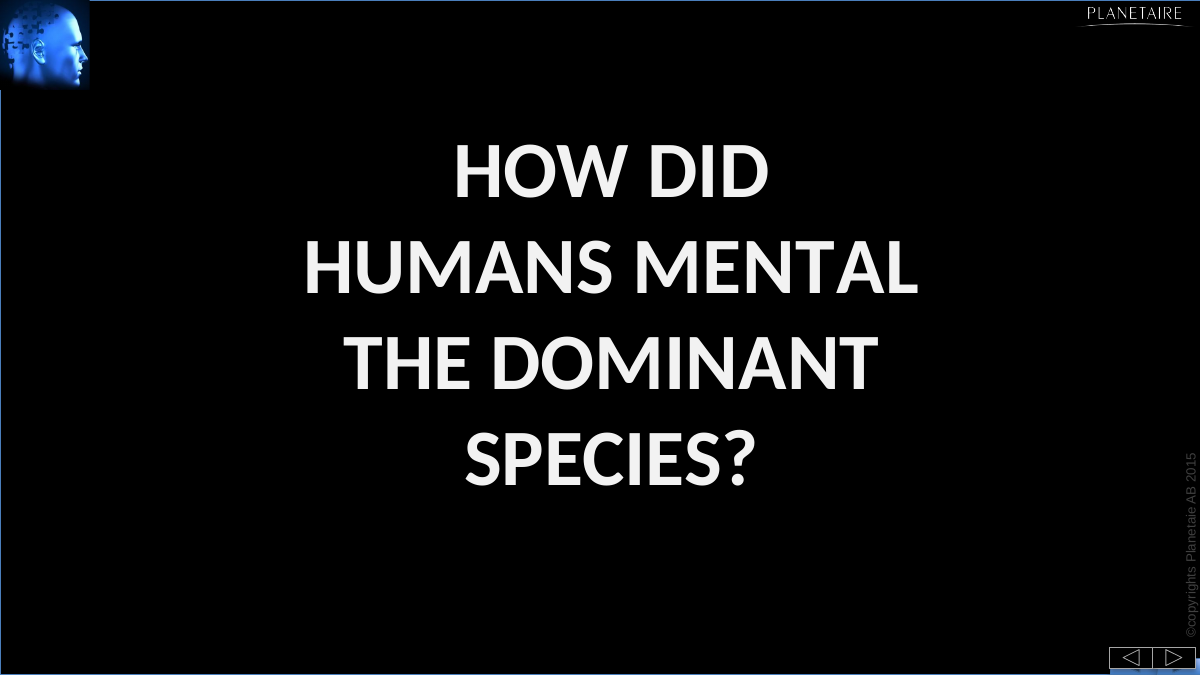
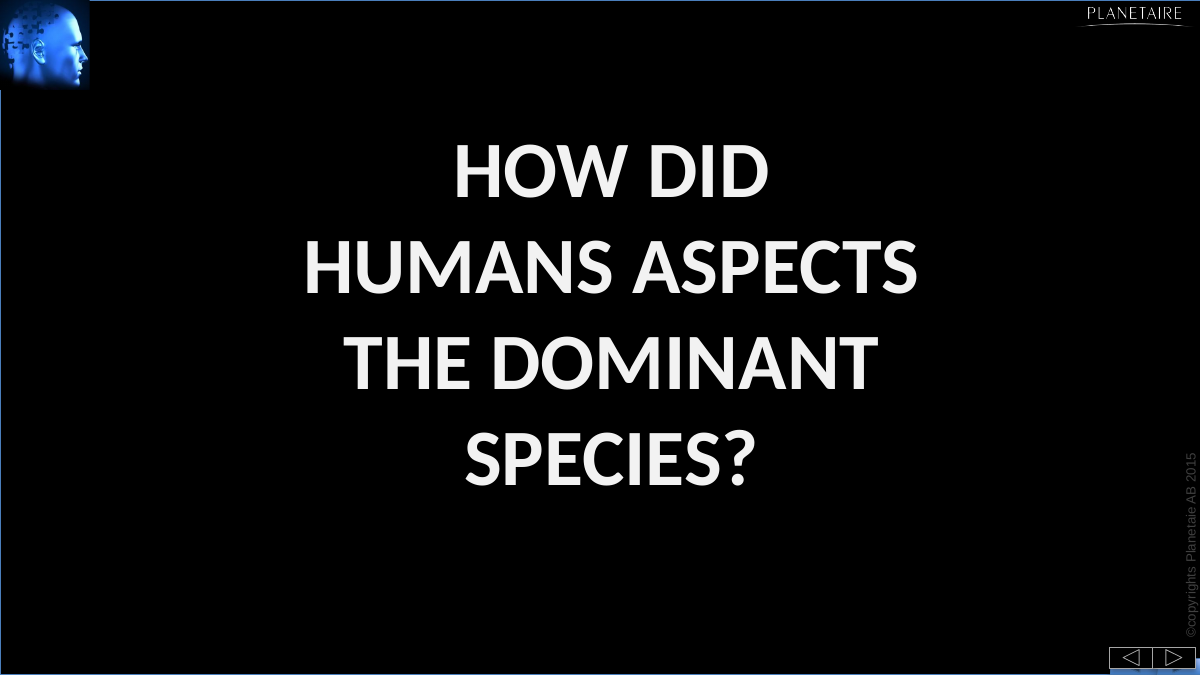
MENTAL: MENTAL -> ASPECTS
